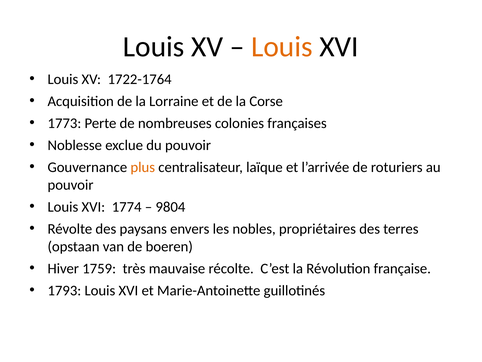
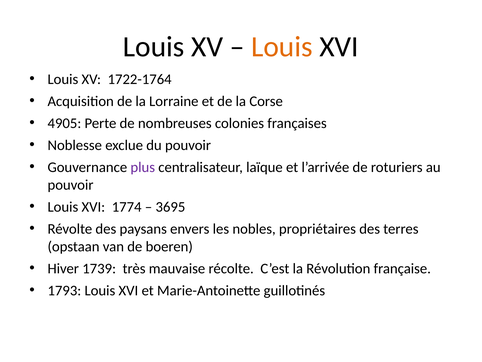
1773: 1773 -> 4905
plus colour: orange -> purple
9804: 9804 -> 3695
1759: 1759 -> 1739
